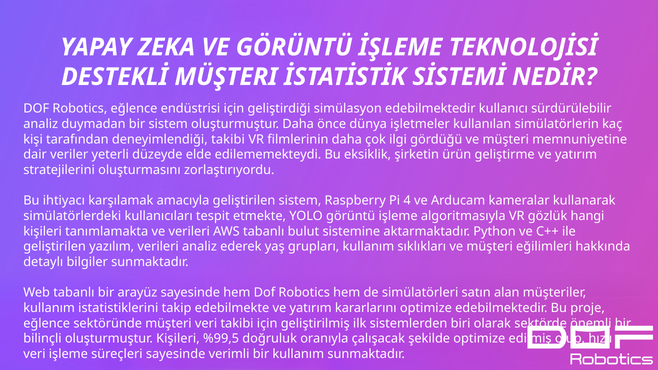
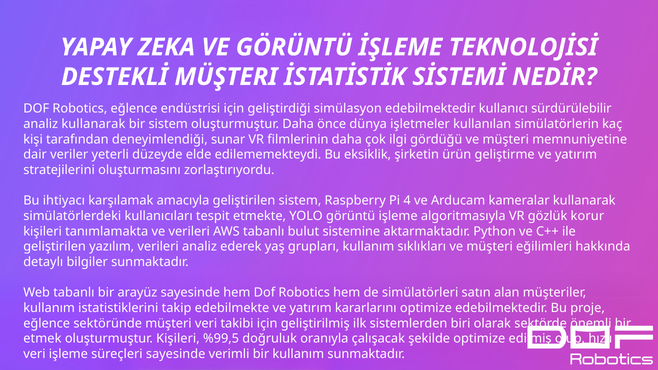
analiz duymadan: duymadan -> kullanarak
deneyimlendiği takibi: takibi -> sunar
hangi: hangi -> korur
bilinçli: bilinçli -> etmek
